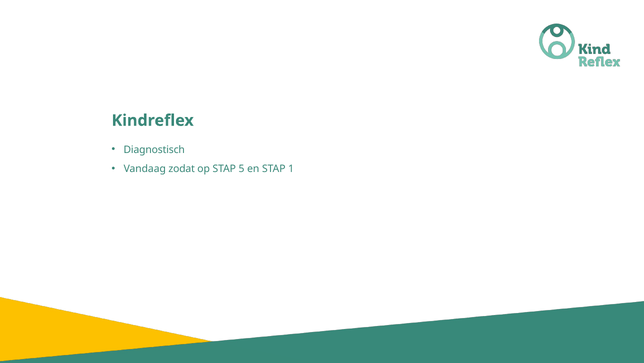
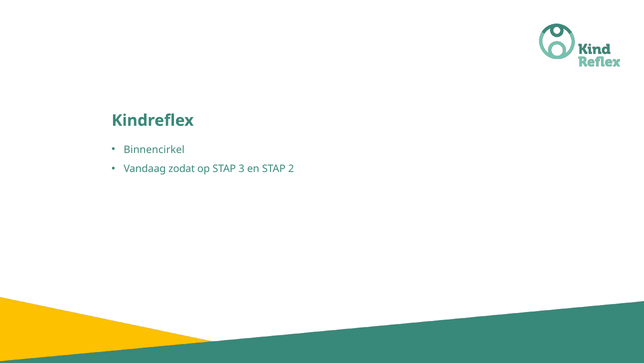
Diagnostisch: Diagnostisch -> Binnencirkel
5: 5 -> 3
1: 1 -> 2
